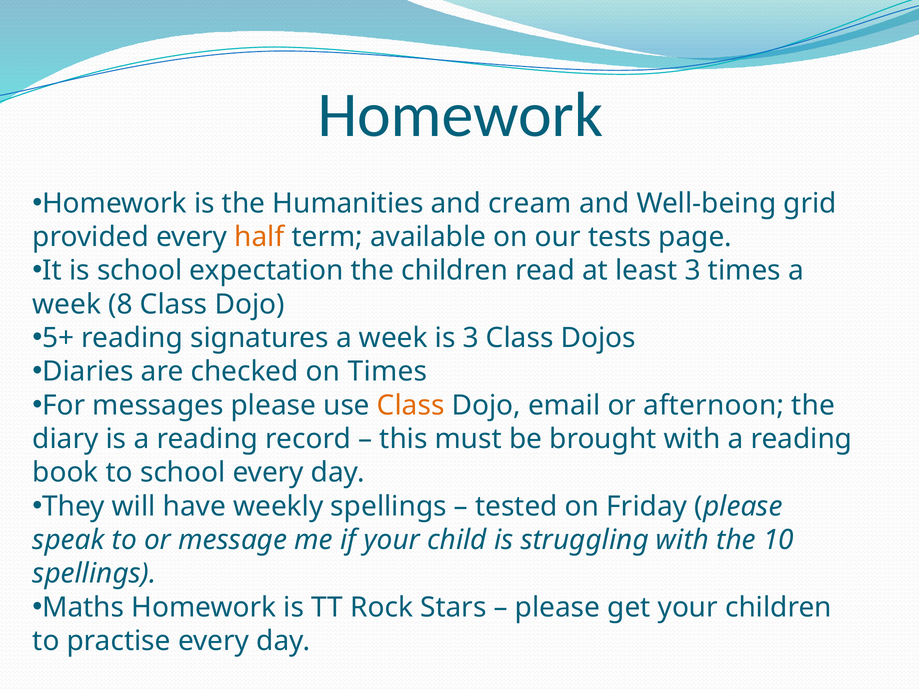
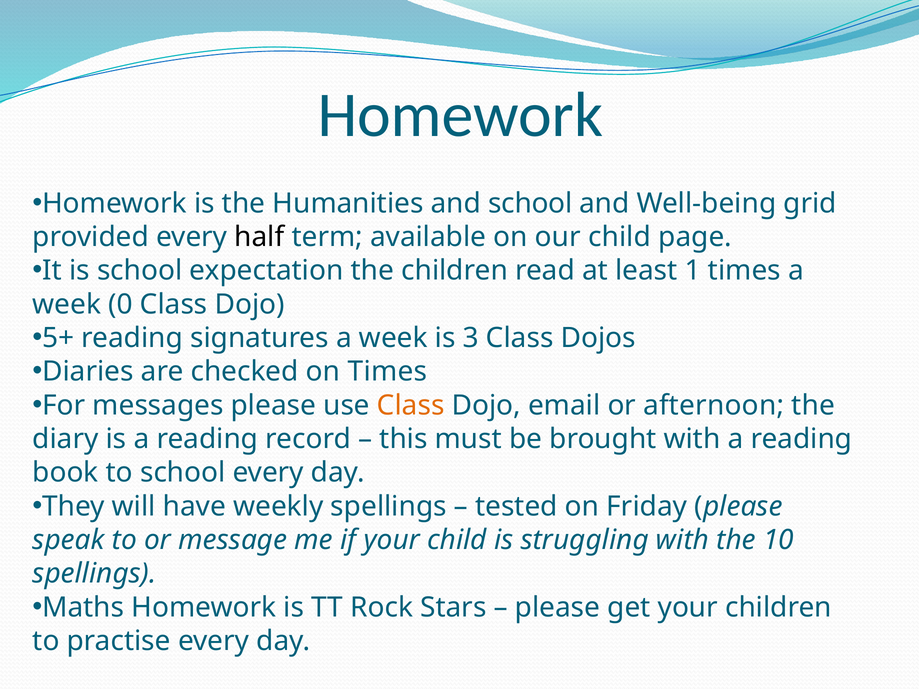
and cream: cream -> school
half colour: orange -> black
our tests: tests -> child
least 3: 3 -> 1
8: 8 -> 0
